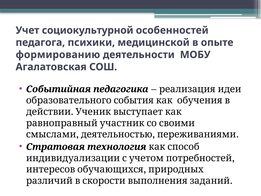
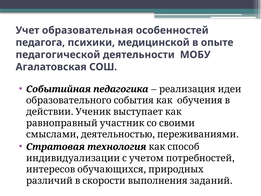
социокультурной: социокультурной -> образовательная
формированию: формированию -> педагогической
